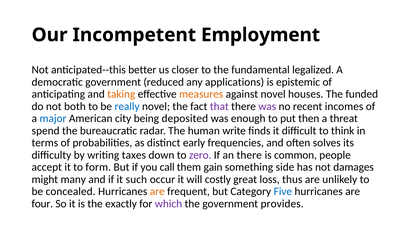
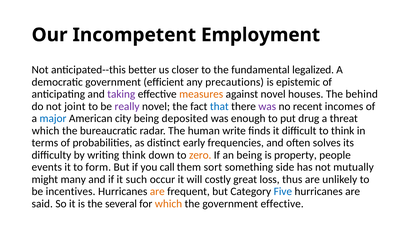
reduced: reduced -> efficient
applications: applications -> precautions
taking colour: orange -> purple
funded: funded -> behind
both: both -> joint
really colour: blue -> purple
that colour: purple -> blue
then: then -> drug
spend at (46, 130): spend -> which
writing taxes: taxes -> think
zero colour: purple -> orange
an there: there -> being
common: common -> property
accept: accept -> events
gain: gain -> sort
damages: damages -> mutually
concealed: concealed -> incentives
four: four -> said
exactly: exactly -> several
which at (168, 203) colour: purple -> orange
government provides: provides -> effective
